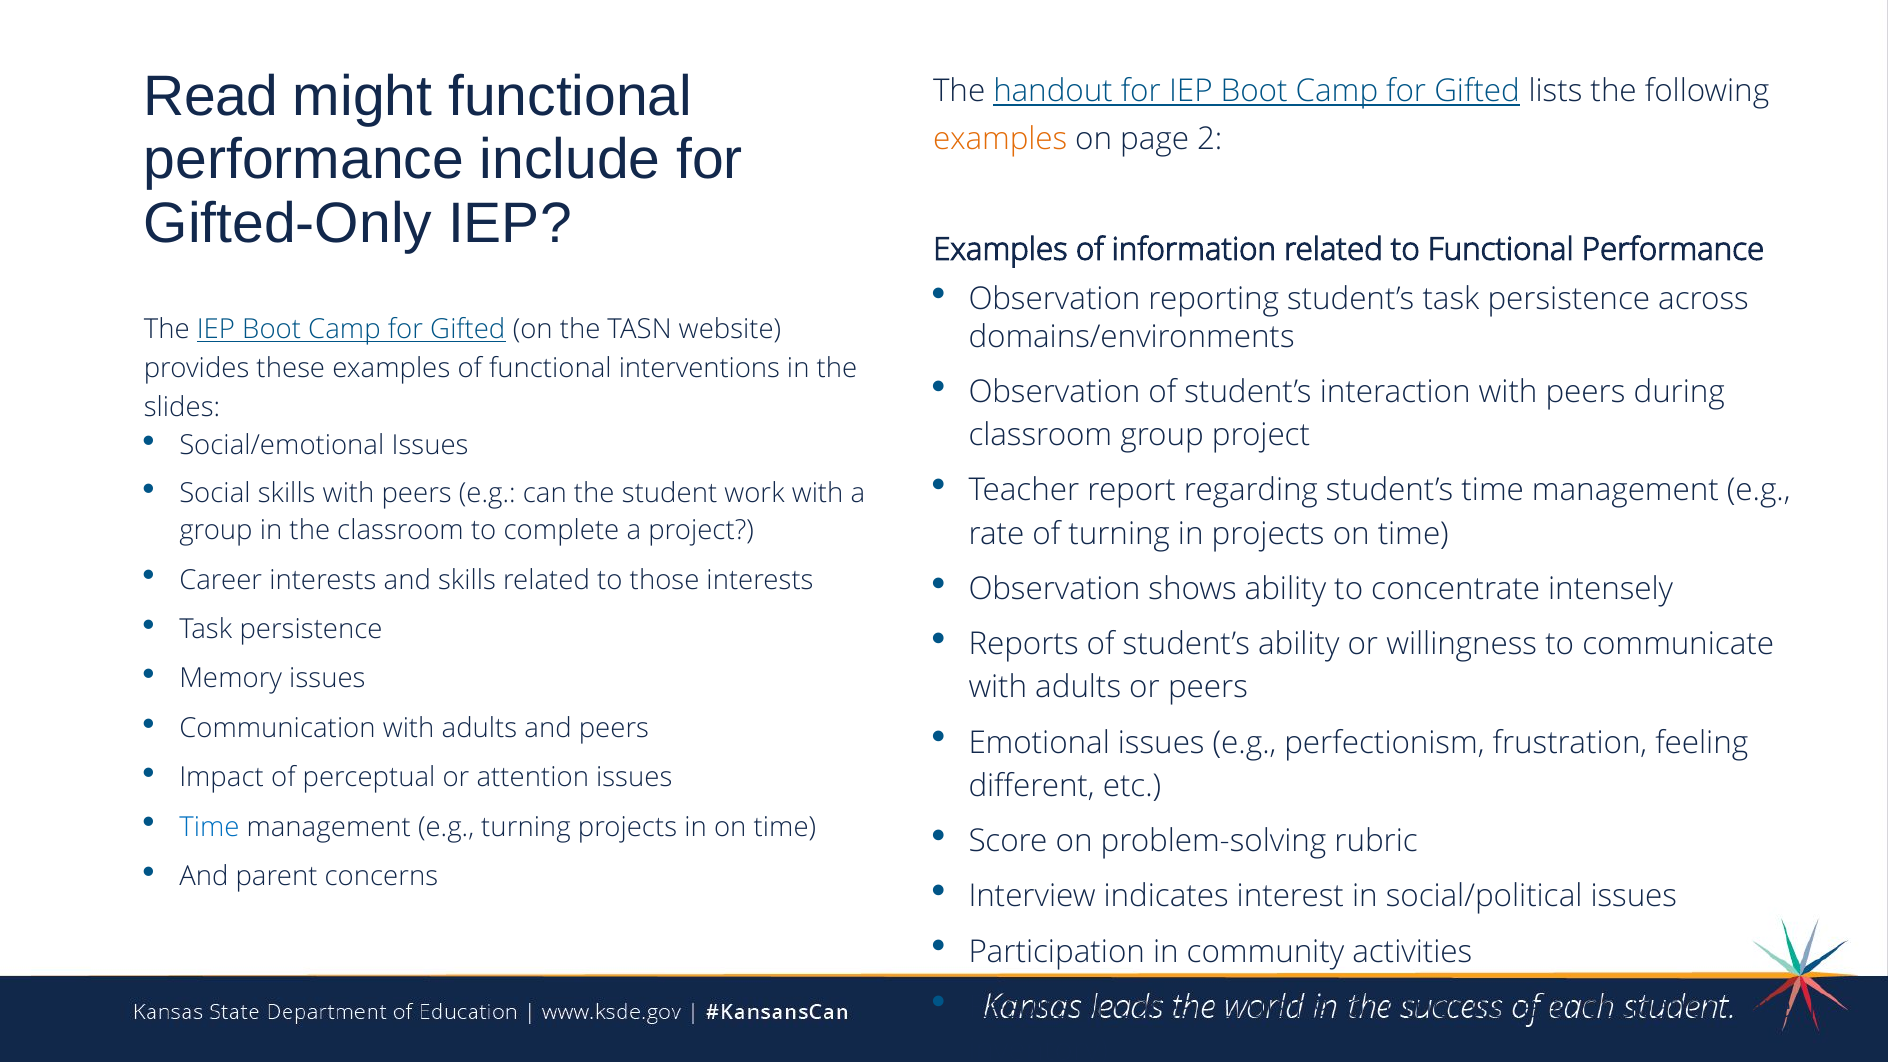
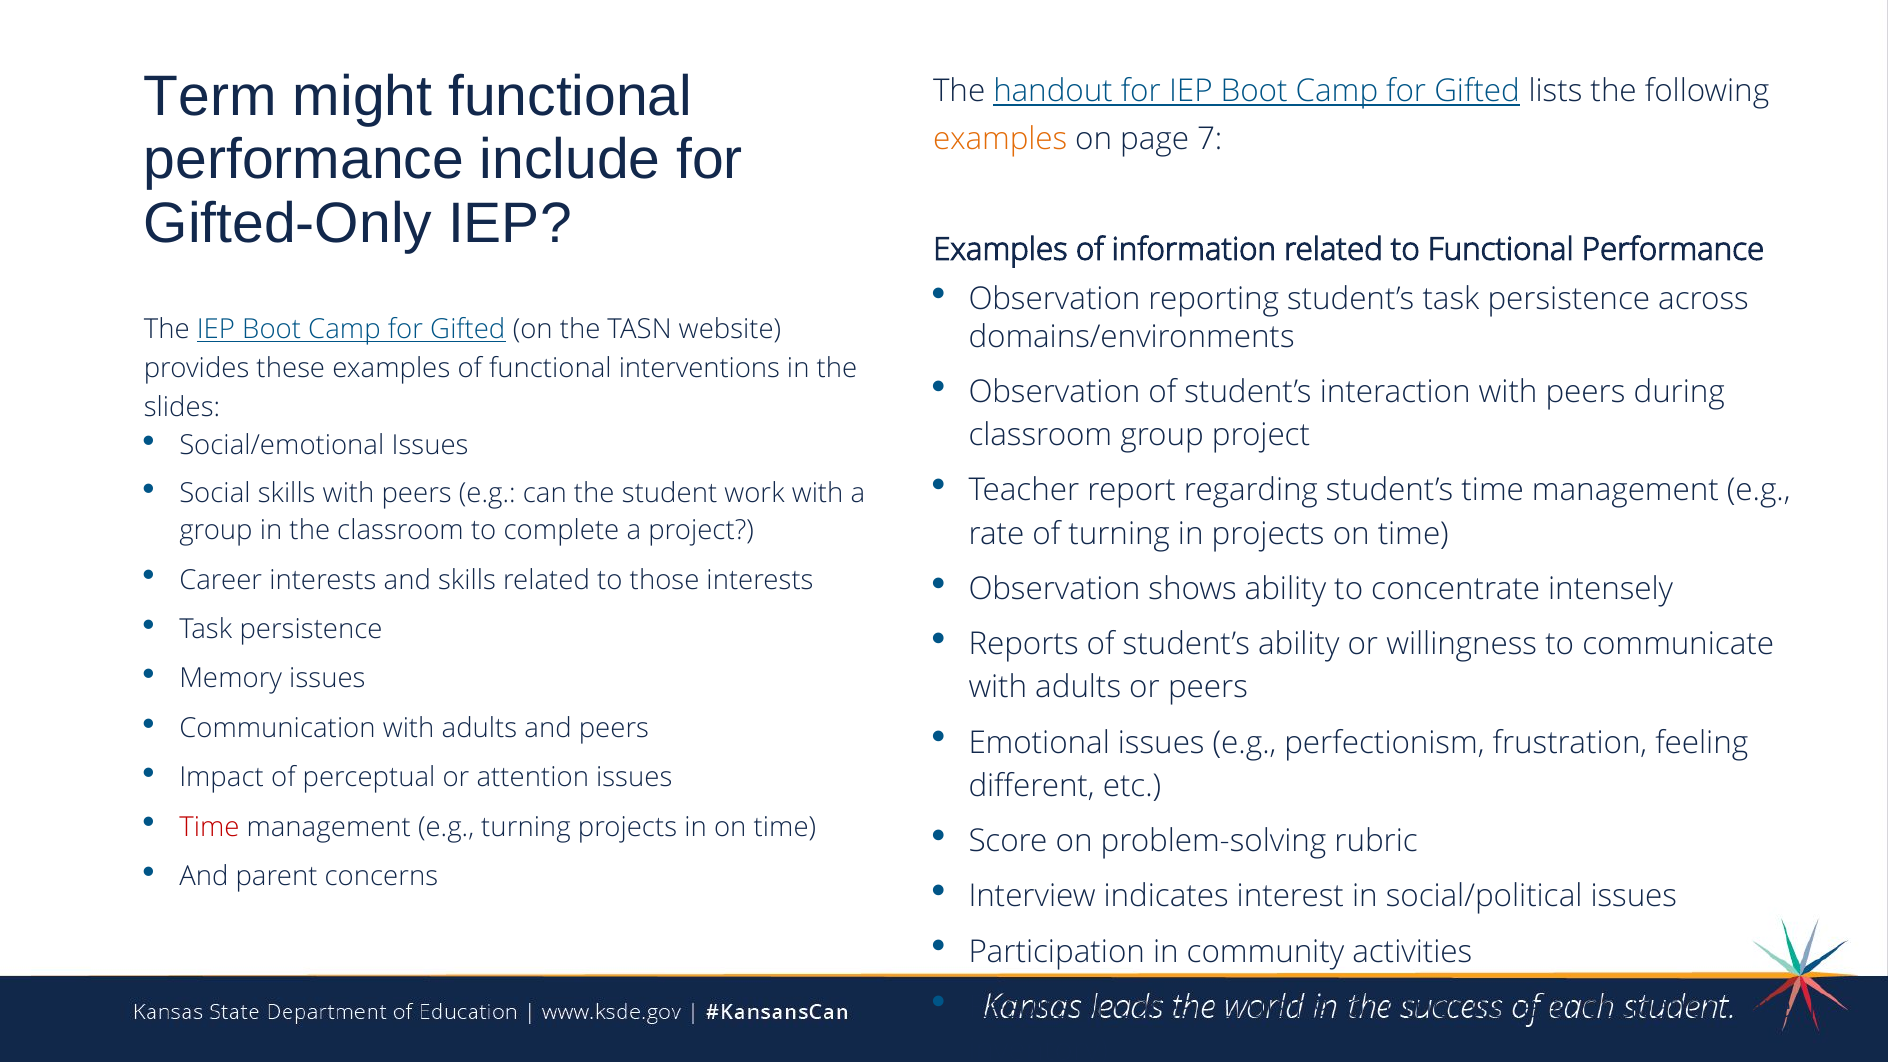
Read: Read -> Term
2: 2 -> 7
Time at (209, 827) colour: blue -> red
